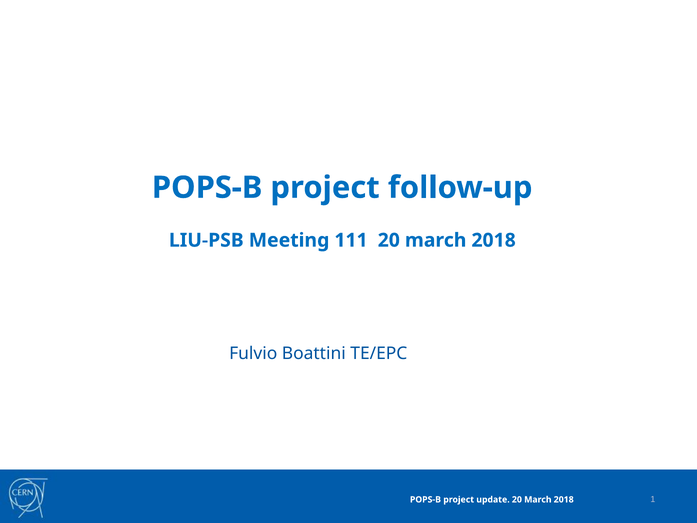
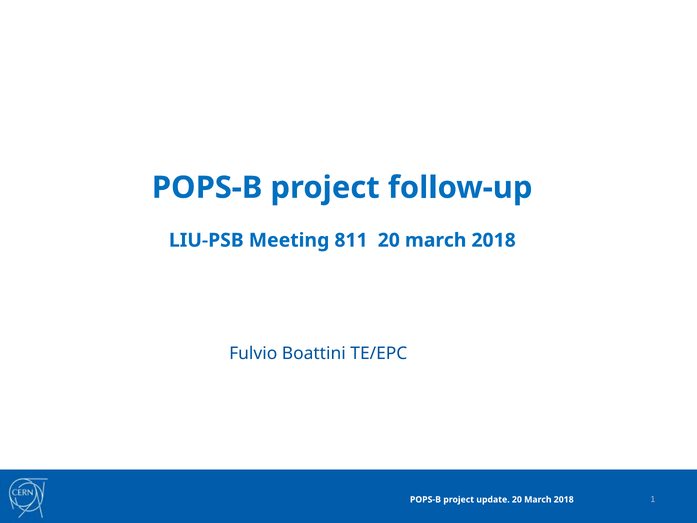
111: 111 -> 811
